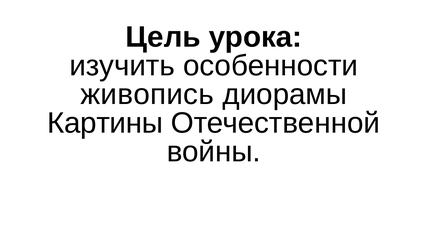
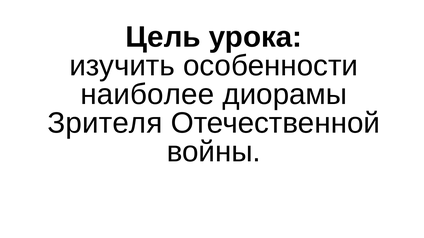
живопись: живопись -> наиболее
Картины: Картины -> Зрителя
